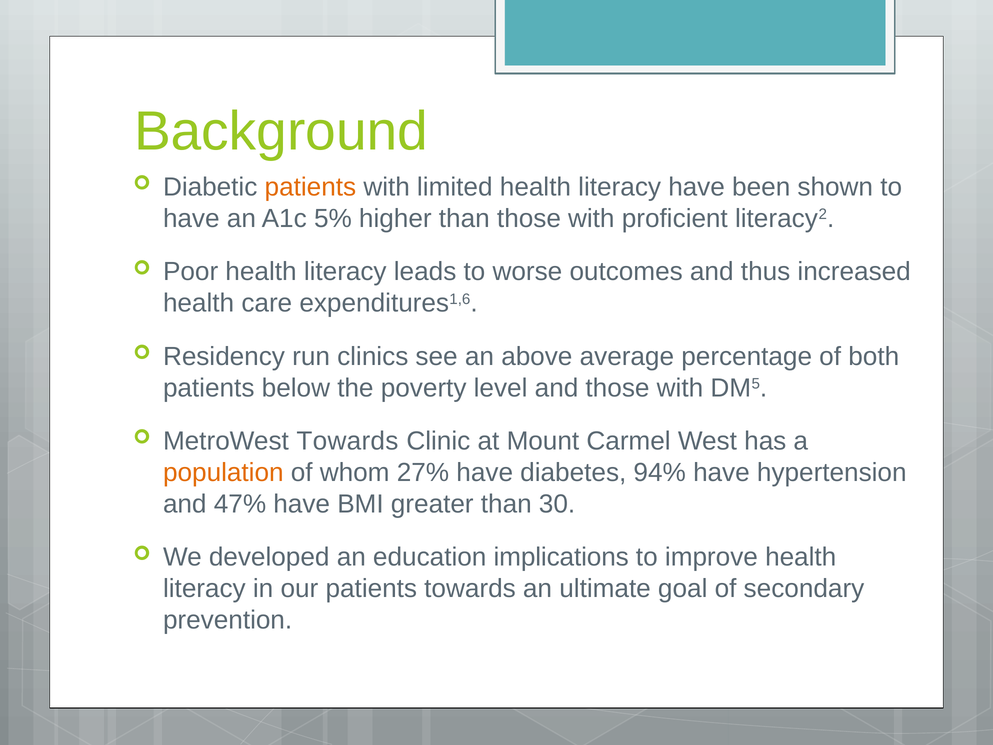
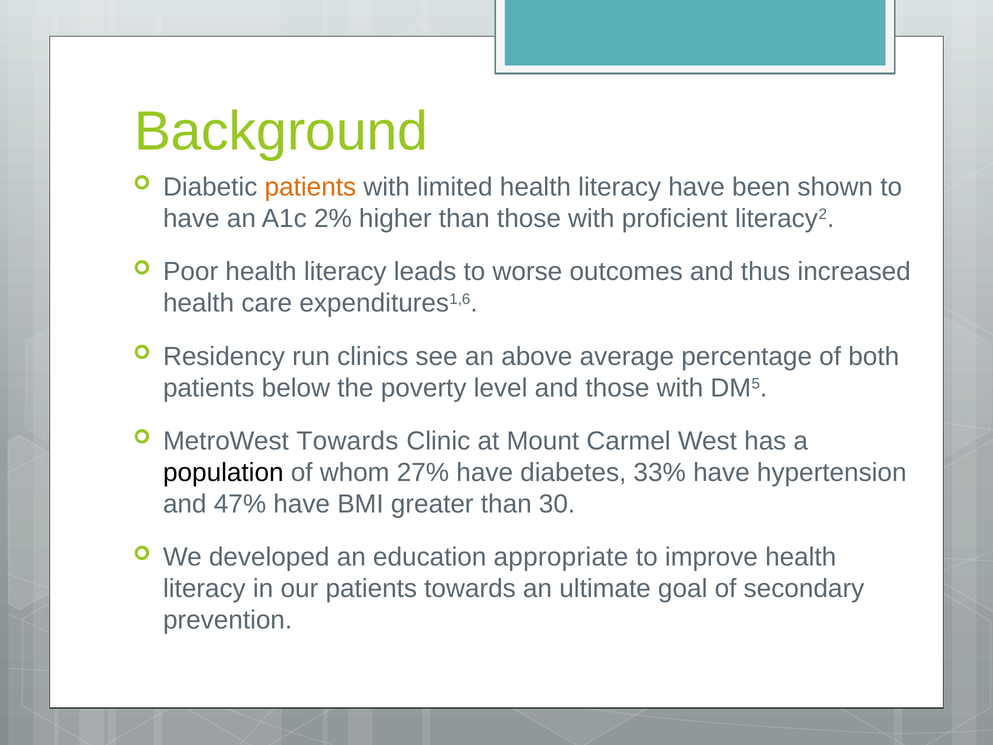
5%: 5% -> 2%
population colour: orange -> black
94%: 94% -> 33%
implications: implications -> appropriate
